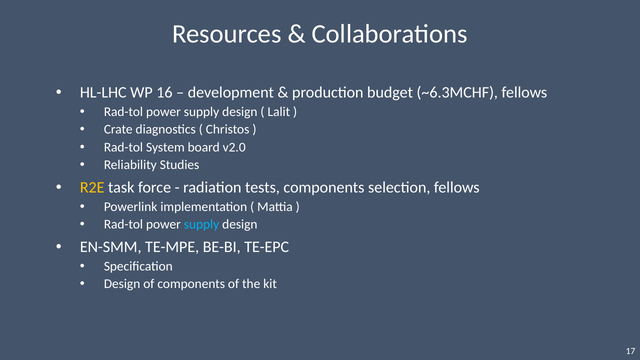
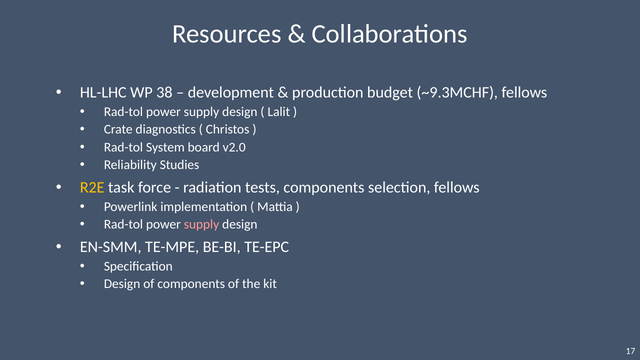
16: 16 -> 38
~6.3MCHF: ~6.3MCHF -> ~9.3MCHF
supply at (202, 225) colour: light blue -> pink
